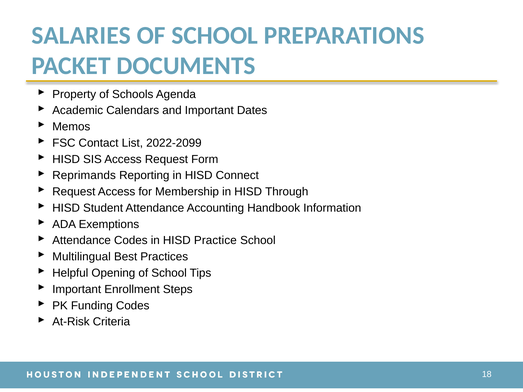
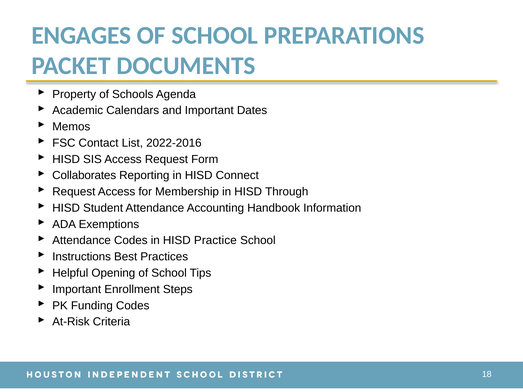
SALARIES: SALARIES -> ENGAGES
2022-2099: 2022-2099 -> 2022-2016
Reprimands: Reprimands -> Collaborates
Multilingual: Multilingual -> Instructions
